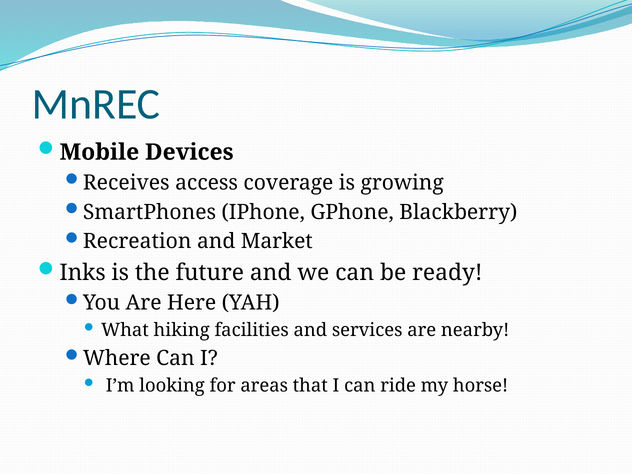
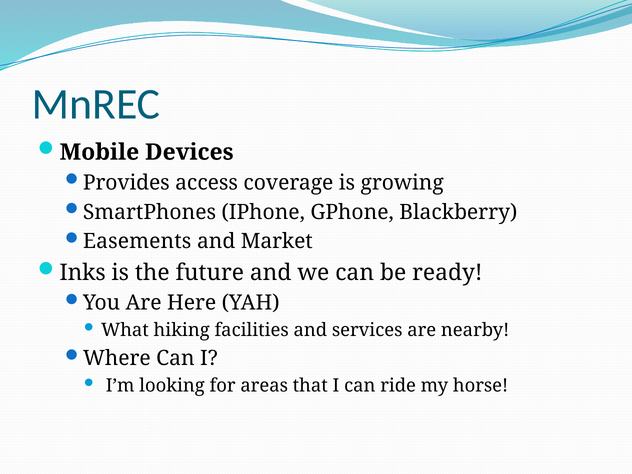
Receives: Receives -> Provides
Recreation: Recreation -> Easements
